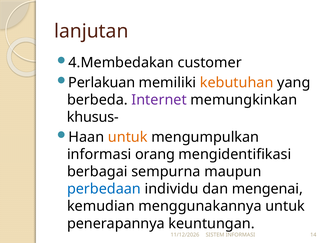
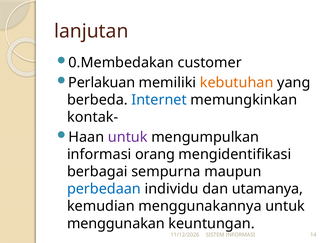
4.Membedakan: 4.Membedakan -> 0.Membedakan
Internet colour: purple -> blue
khusus-: khusus- -> kontak-
untuk at (128, 137) colour: orange -> purple
mengenai: mengenai -> utamanya
penerapannya: penerapannya -> menggunakan
